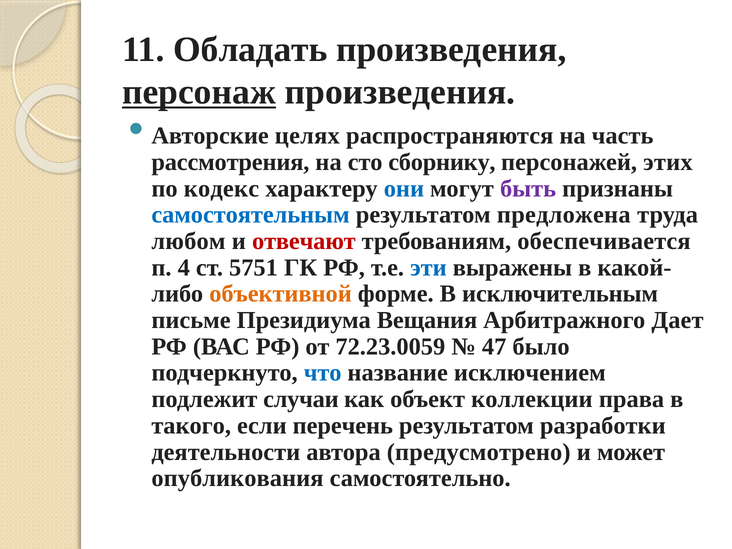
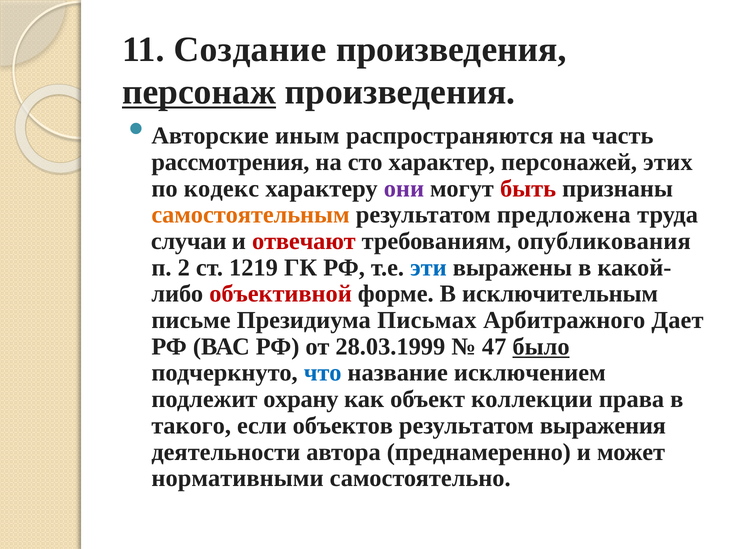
Обладать: Обладать -> Создание
целях: целях -> иным
сборнику: сборнику -> характер
они colour: blue -> purple
быть colour: purple -> red
самостоятельным colour: blue -> orange
любом: любом -> случаи
обеспечивается: обеспечивается -> опубликования
4: 4 -> 2
5751: 5751 -> 1219
объективной colour: orange -> red
Вещания: Вещания -> Письмах
72.23.0059: 72.23.0059 -> 28.03.1999
было underline: none -> present
случаи: случаи -> охрану
перечень: перечень -> объектов
разработки: разработки -> выражения
предусмотрено: предусмотрено -> преднамеренно
опубликования: опубликования -> нормативными
